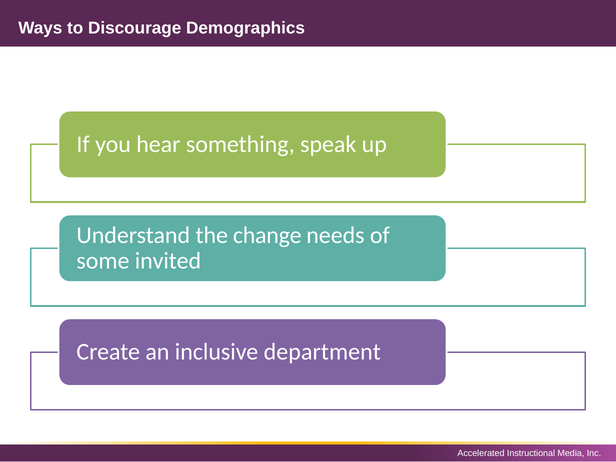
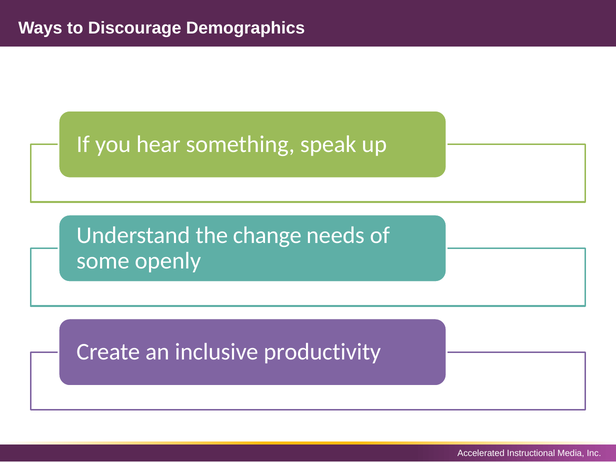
invited: invited -> openly
department: department -> productivity
